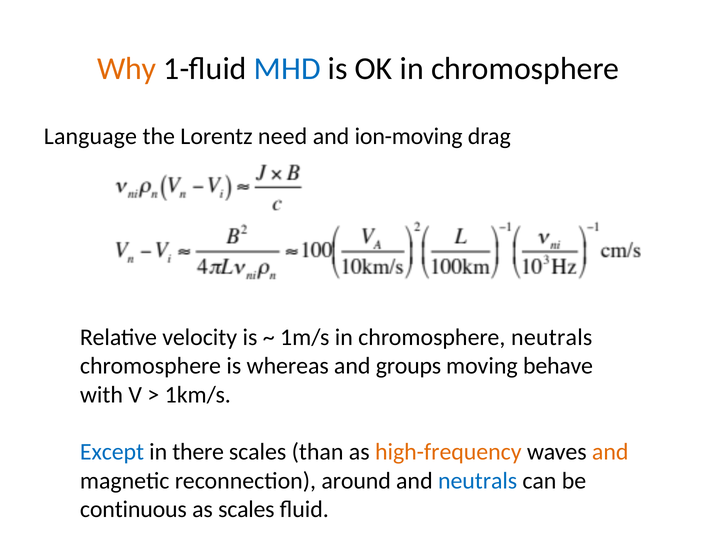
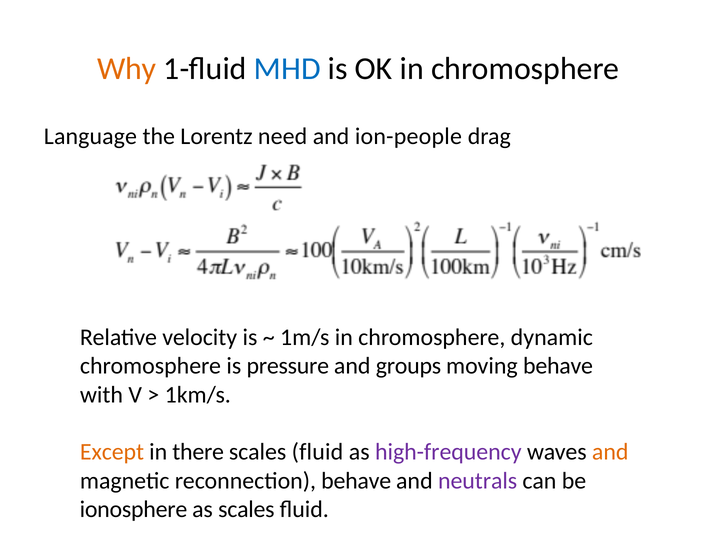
ion-moving: ion-moving -> ion-people
chromosphere neutrals: neutrals -> dynamic
whereas: whereas -> pressure
Except colour: blue -> orange
than at (318, 452): than -> fluid
high-frequency colour: orange -> purple
reconnection around: around -> behave
neutrals at (478, 481) colour: blue -> purple
continuous: continuous -> ionosphere
